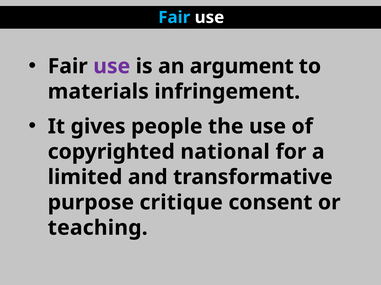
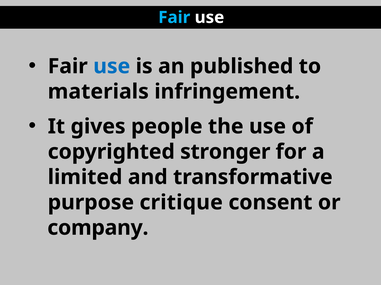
use at (112, 66) colour: purple -> blue
argument: argument -> published
national: national -> stronger
teaching: teaching -> company
